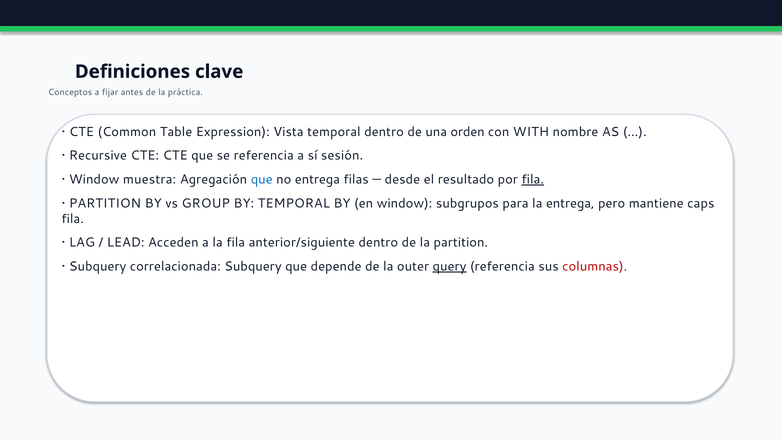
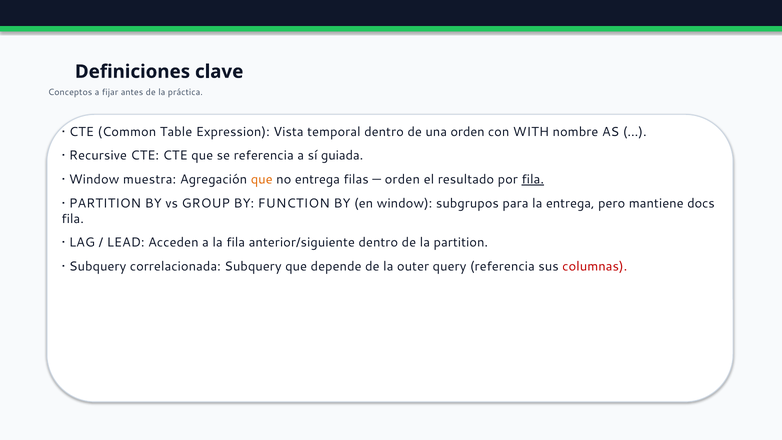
sesión: sesión -> guiada
que at (262, 179) colour: blue -> orange
desde at (402, 179): desde -> orden
BY TEMPORAL: TEMPORAL -> FUNCTION
caps: caps -> docs
query underline: present -> none
